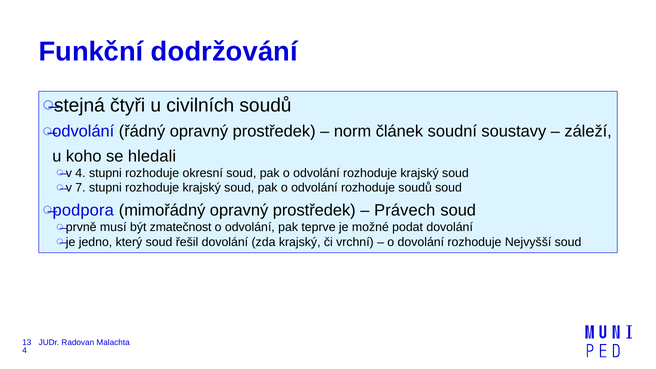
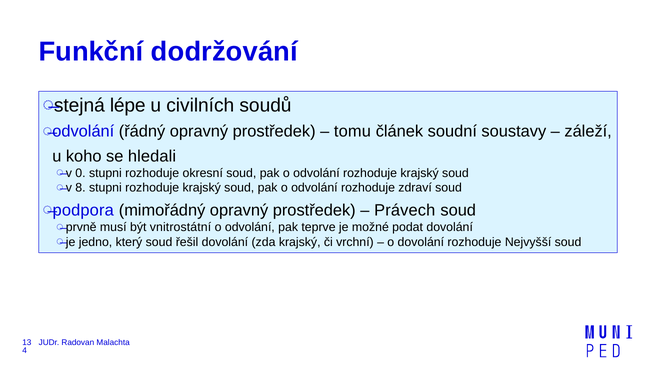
čtyři: čtyři -> lépe
norm: norm -> tomu
v 4: 4 -> 0
7: 7 -> 8
rozhoduje soudů: soudů -> zdraví
zmatečnost: zmatečnost -> vnitrostátní
